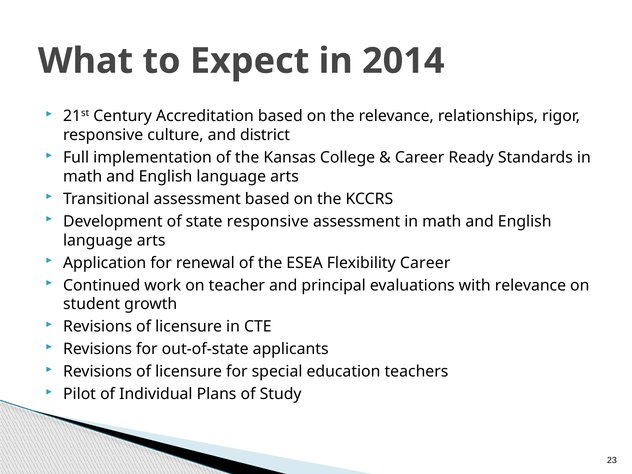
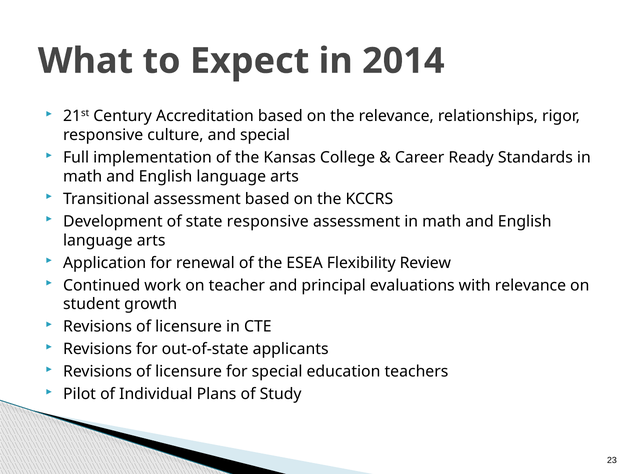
and district: district -> special
Flexibility Career: Career -> Review
